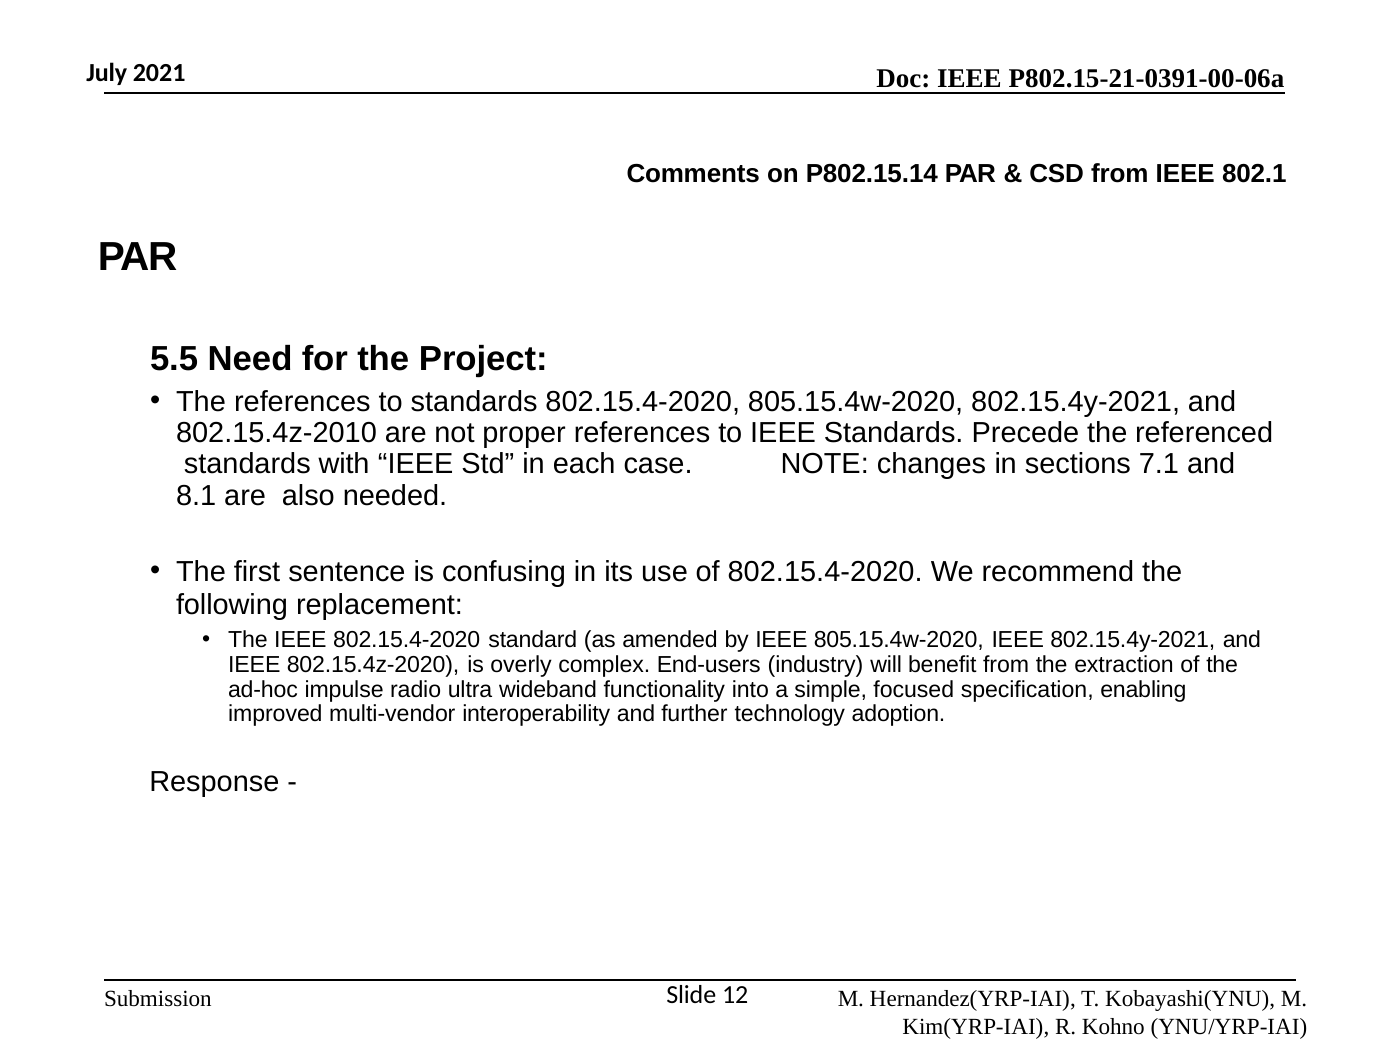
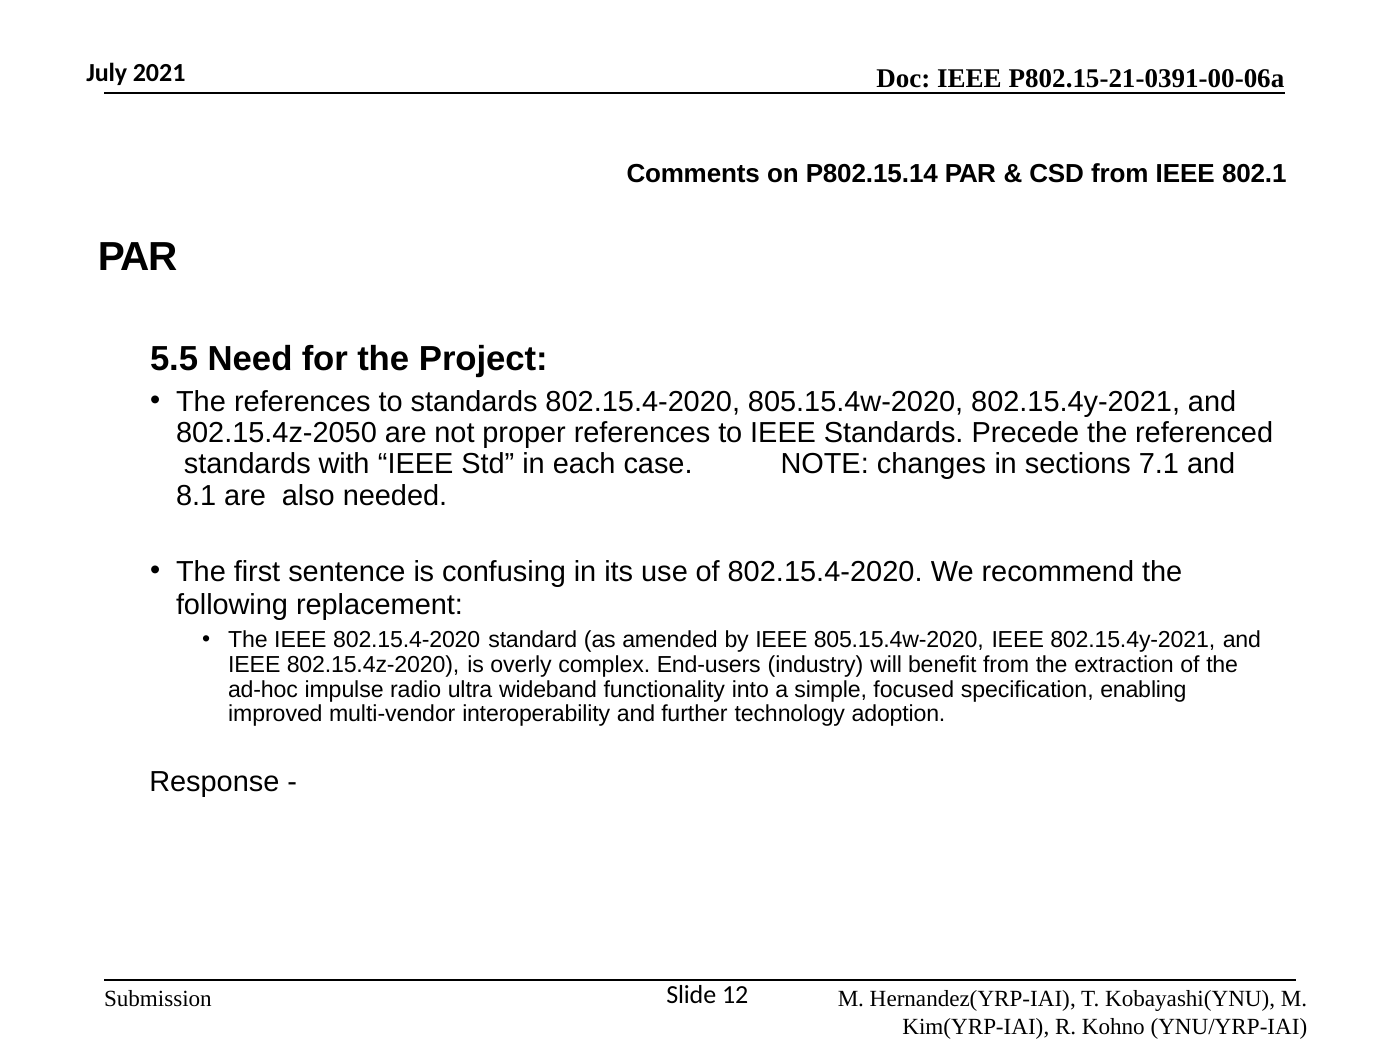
802.15.4z-2010: 802.15.4z-2010 -> 802.15.4z-2050
